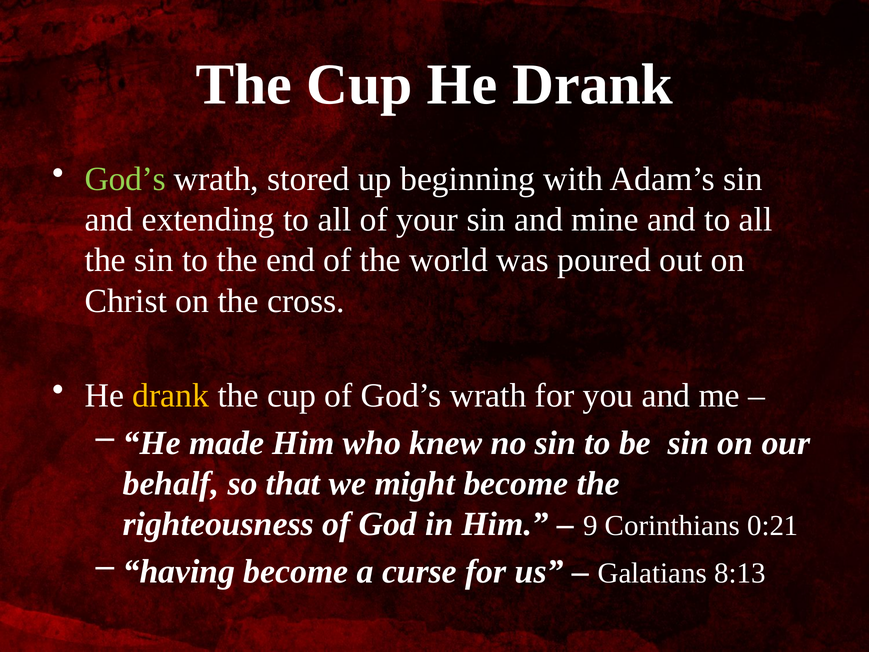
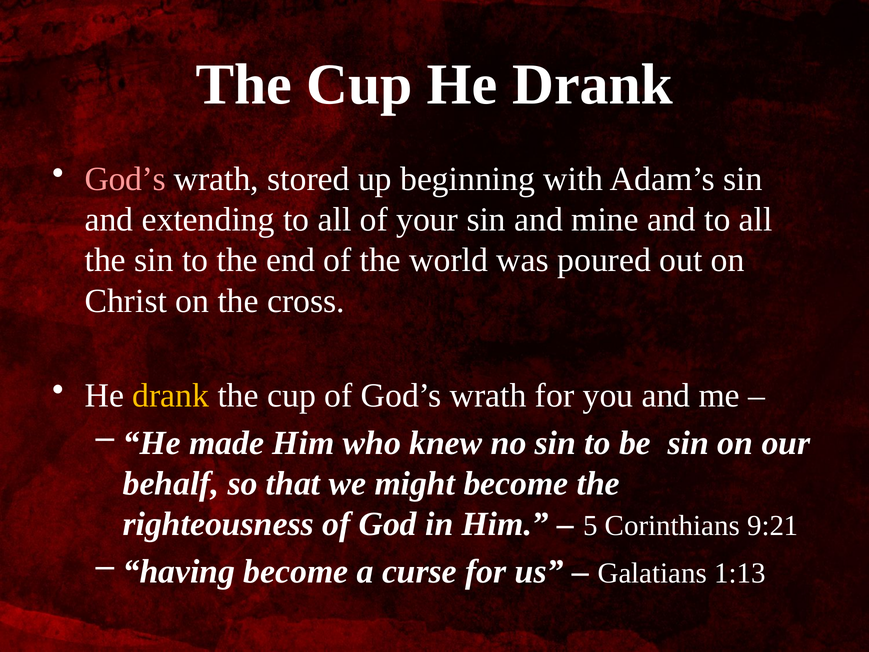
God’s at (125, 179) colour: light green -> pink
9: 9 -> 5
0:21: 0:21 -> 9:21
8:13: 8:13 -> 1:13
